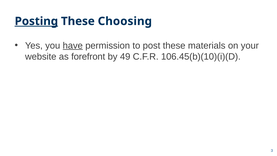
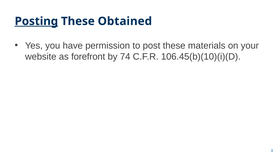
Choosing: Choosing -> Obtained
have underline: present -> none
49: 49 -> 74
